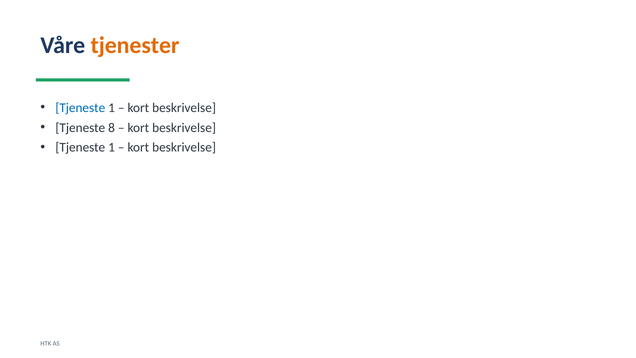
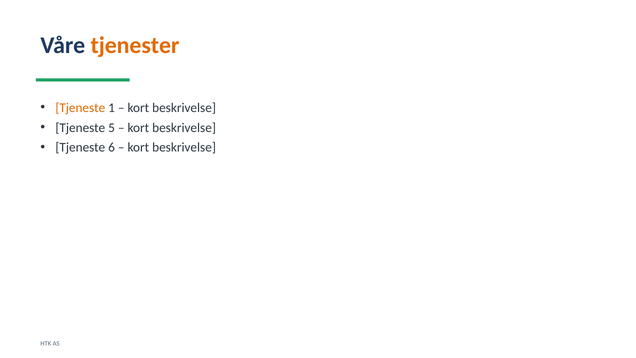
Tjeneste at (80, 108) colour: blue -> orange
8: 8 -> 5
1 at (112, 147): 1 -> 6
